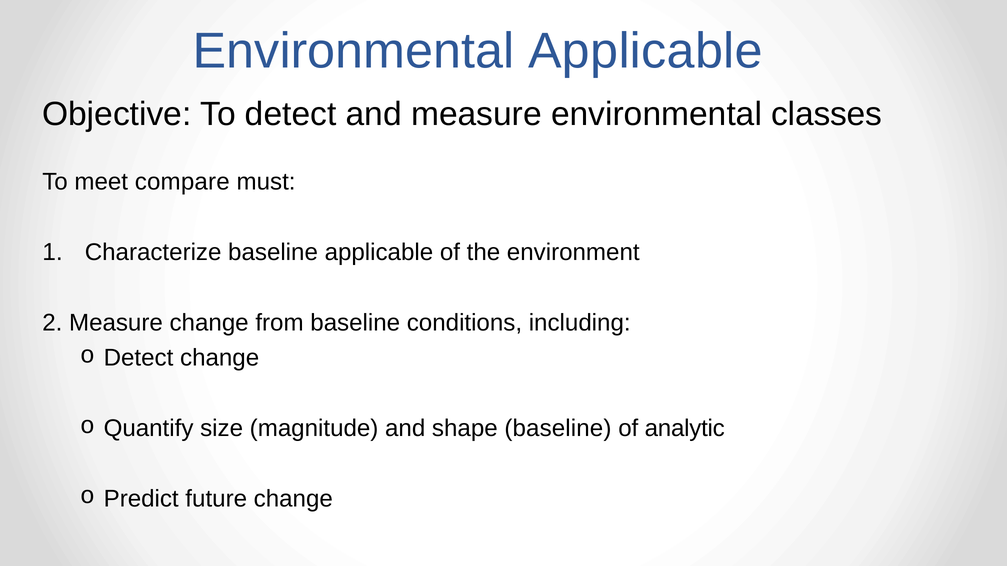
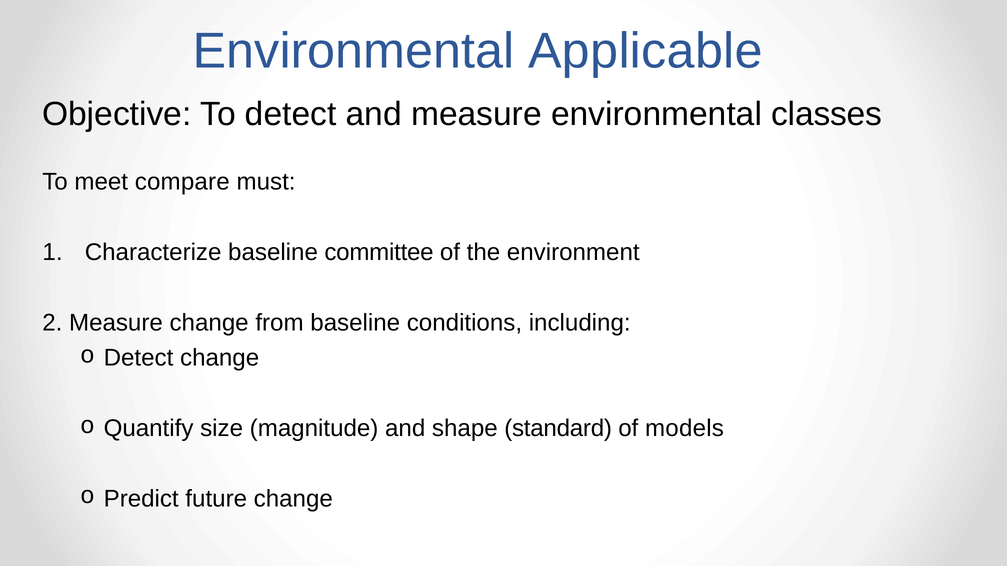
baseline applicable: applicable -> committee
shape baseline: baseline -> standard
analytic: analytic -> models
